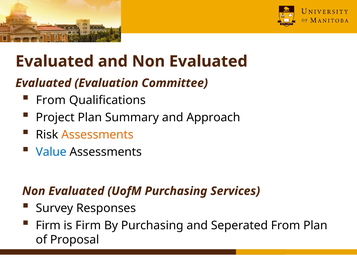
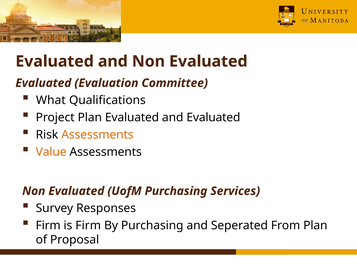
From at (51, 101): From -> What
Plan Summary: Summary -> Evaluated
and Approach: Approach -> Evaluated
Value colour: blue -> orange
